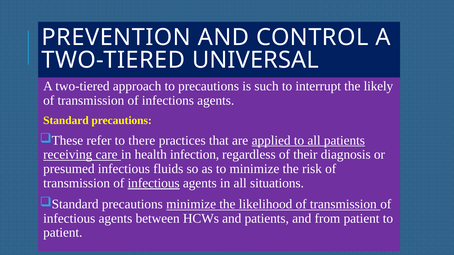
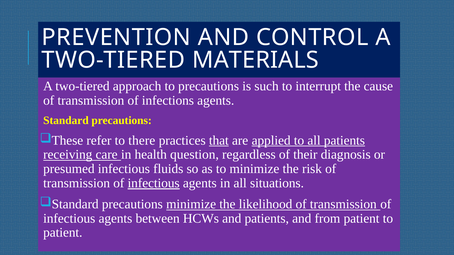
UNIVERSAL: UNIVERSAL -> MATERIALS
likely: likely -> cause
that underline: none -> present
infection: infection -> question
